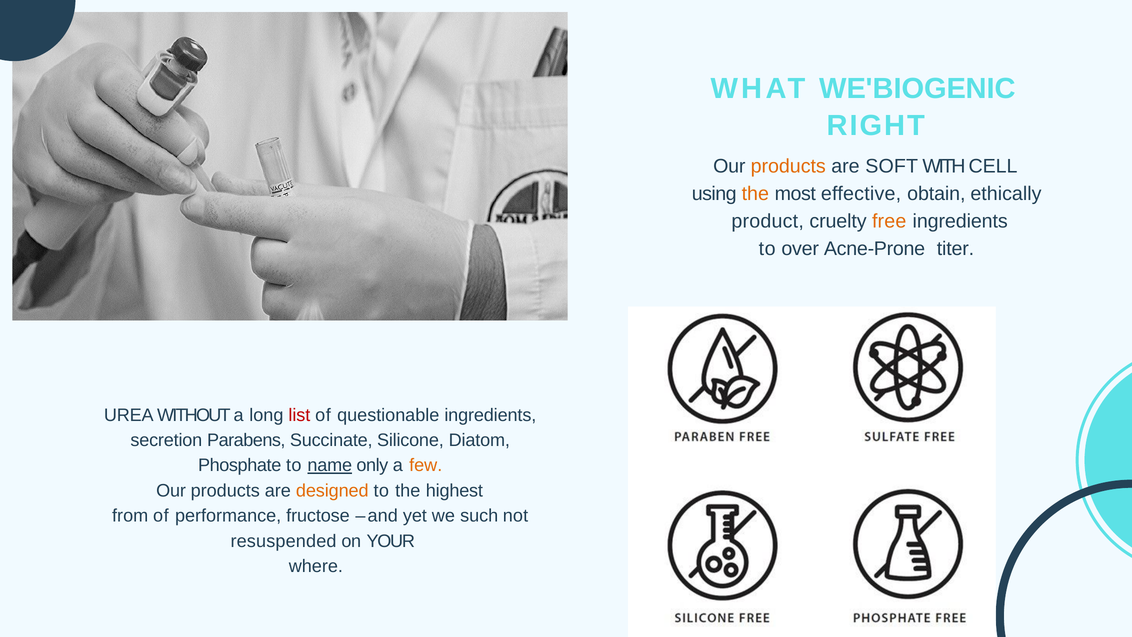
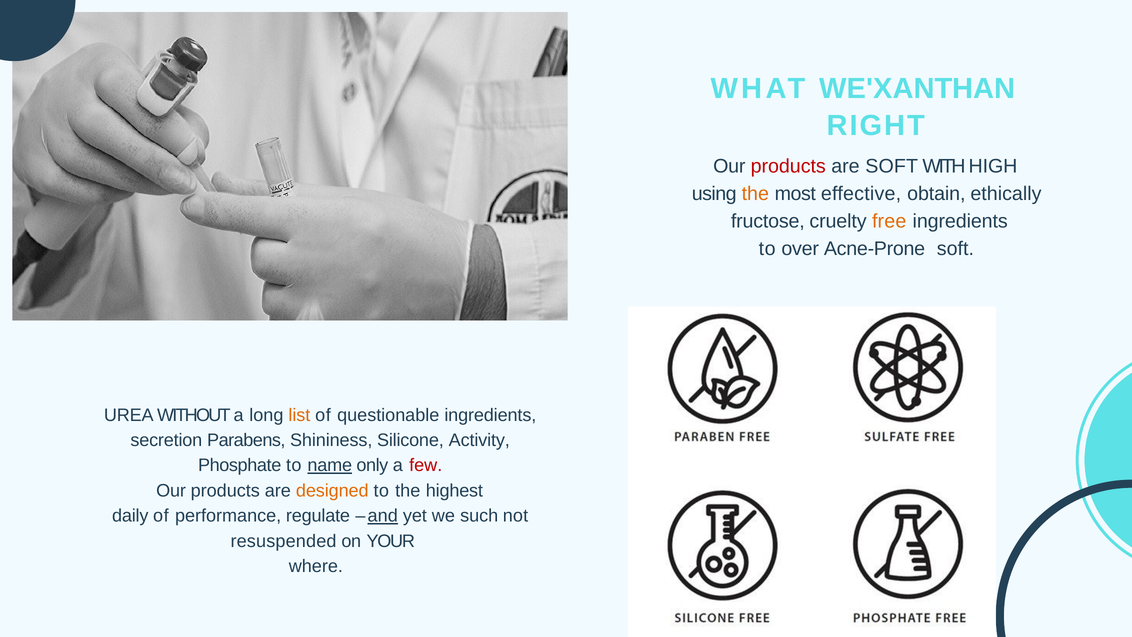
WE'BIOGENIC: WE'BIOGENIC -> WE'XANTHAN
products at (788, 166) colour: orange -> red
CELL: CELL -> HIGH
product: product -> fructose
Acne-Prone titer: titer -> soft
list colour: red -> orange
Succinate: Succinate -> Shininess
Diatom: Diatom -> Activity
few colour: orange -> red
from: from -> daily
fructose: fructose -> regulate
and underline: none -> present
